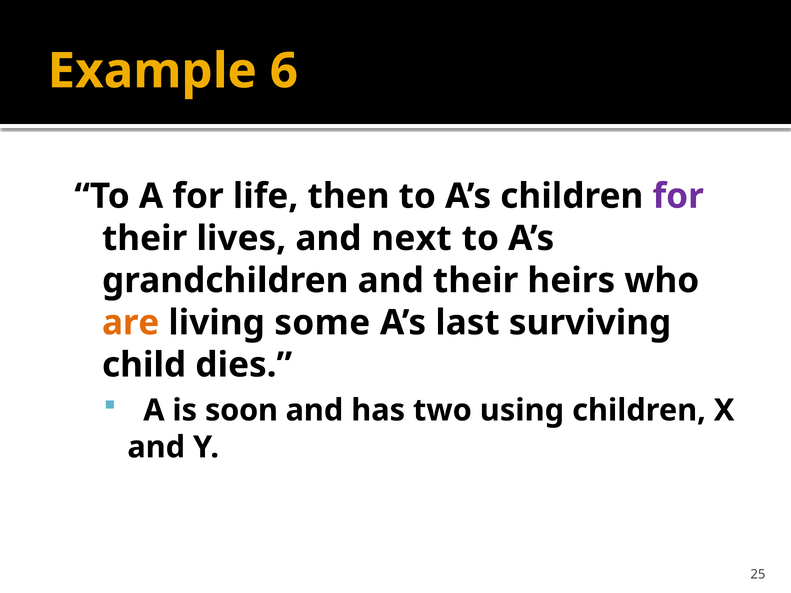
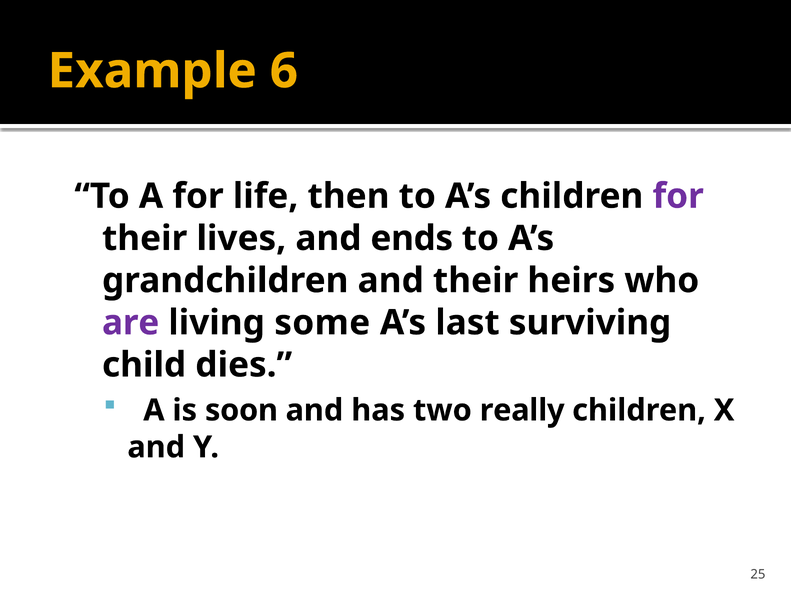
next: next -> ends
are colour: orange -> purple
using: using -> really
